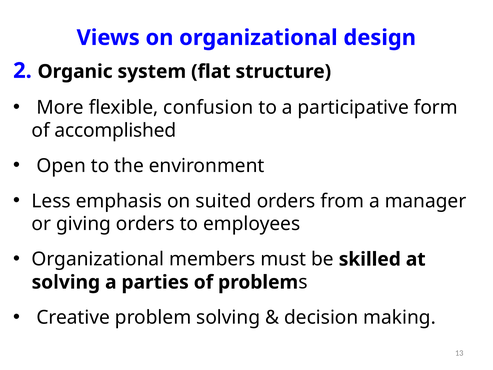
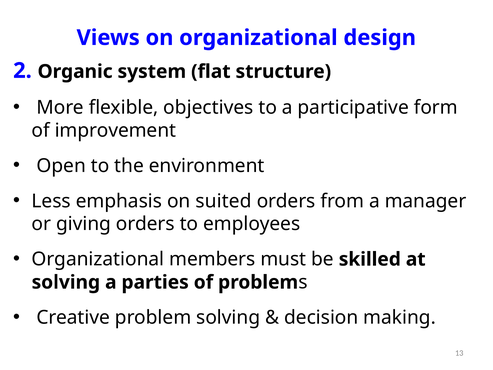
confusion: confusion -> objectives
accomplished: accomplished -> improvement
